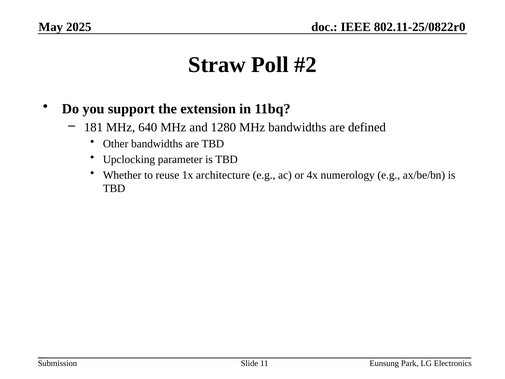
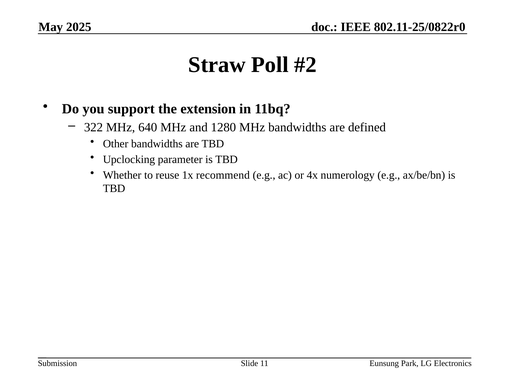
181: 181 -> 322
architecture: architecture -> recommend
